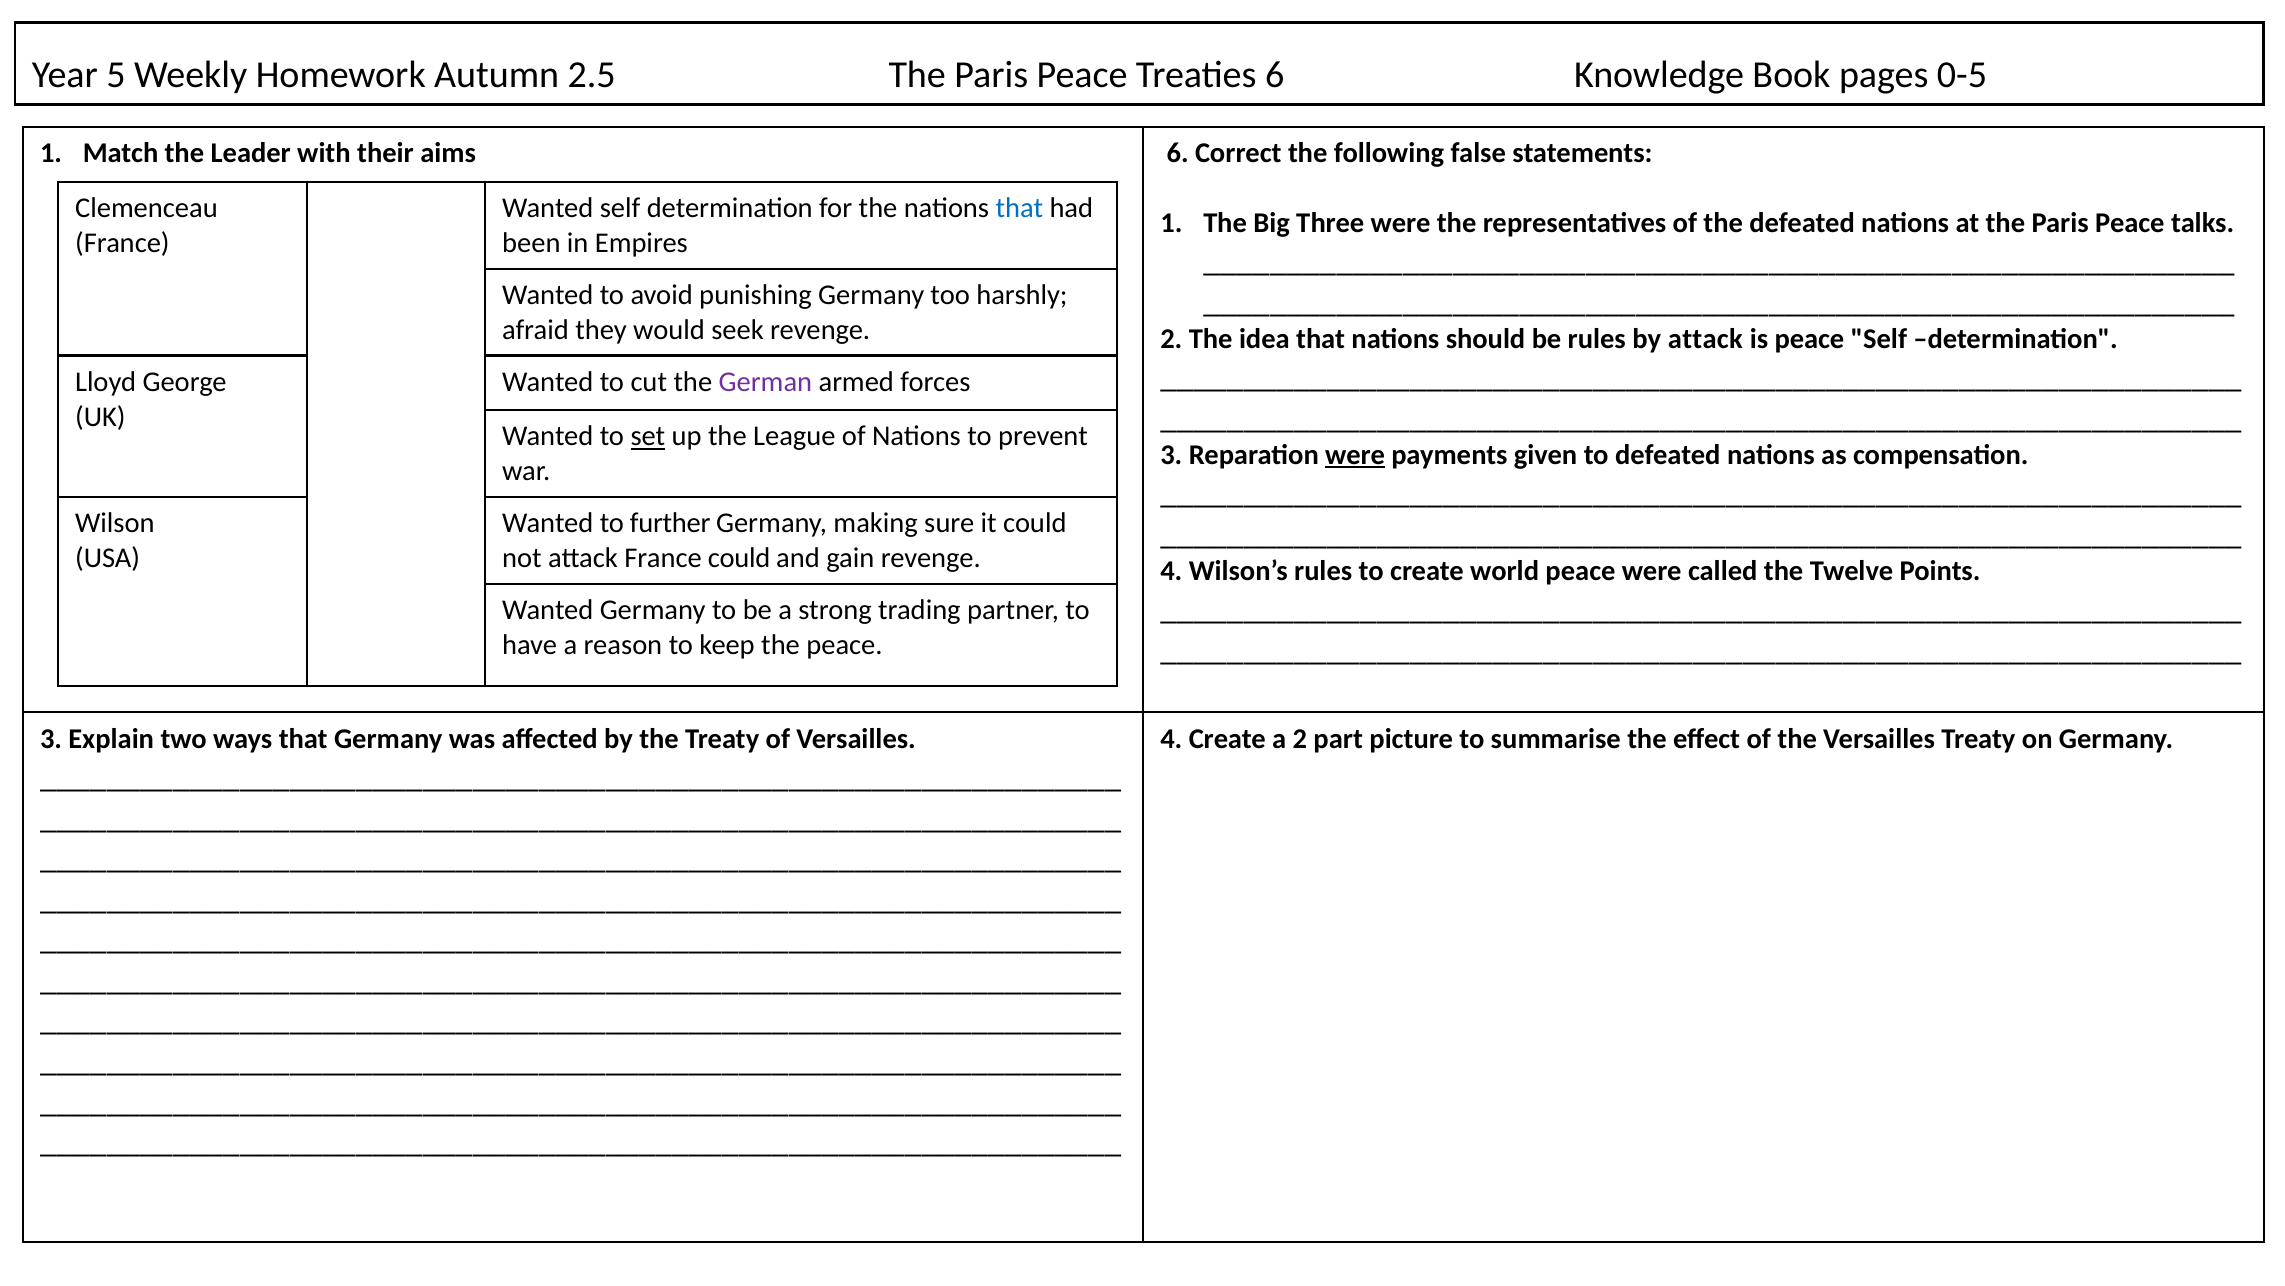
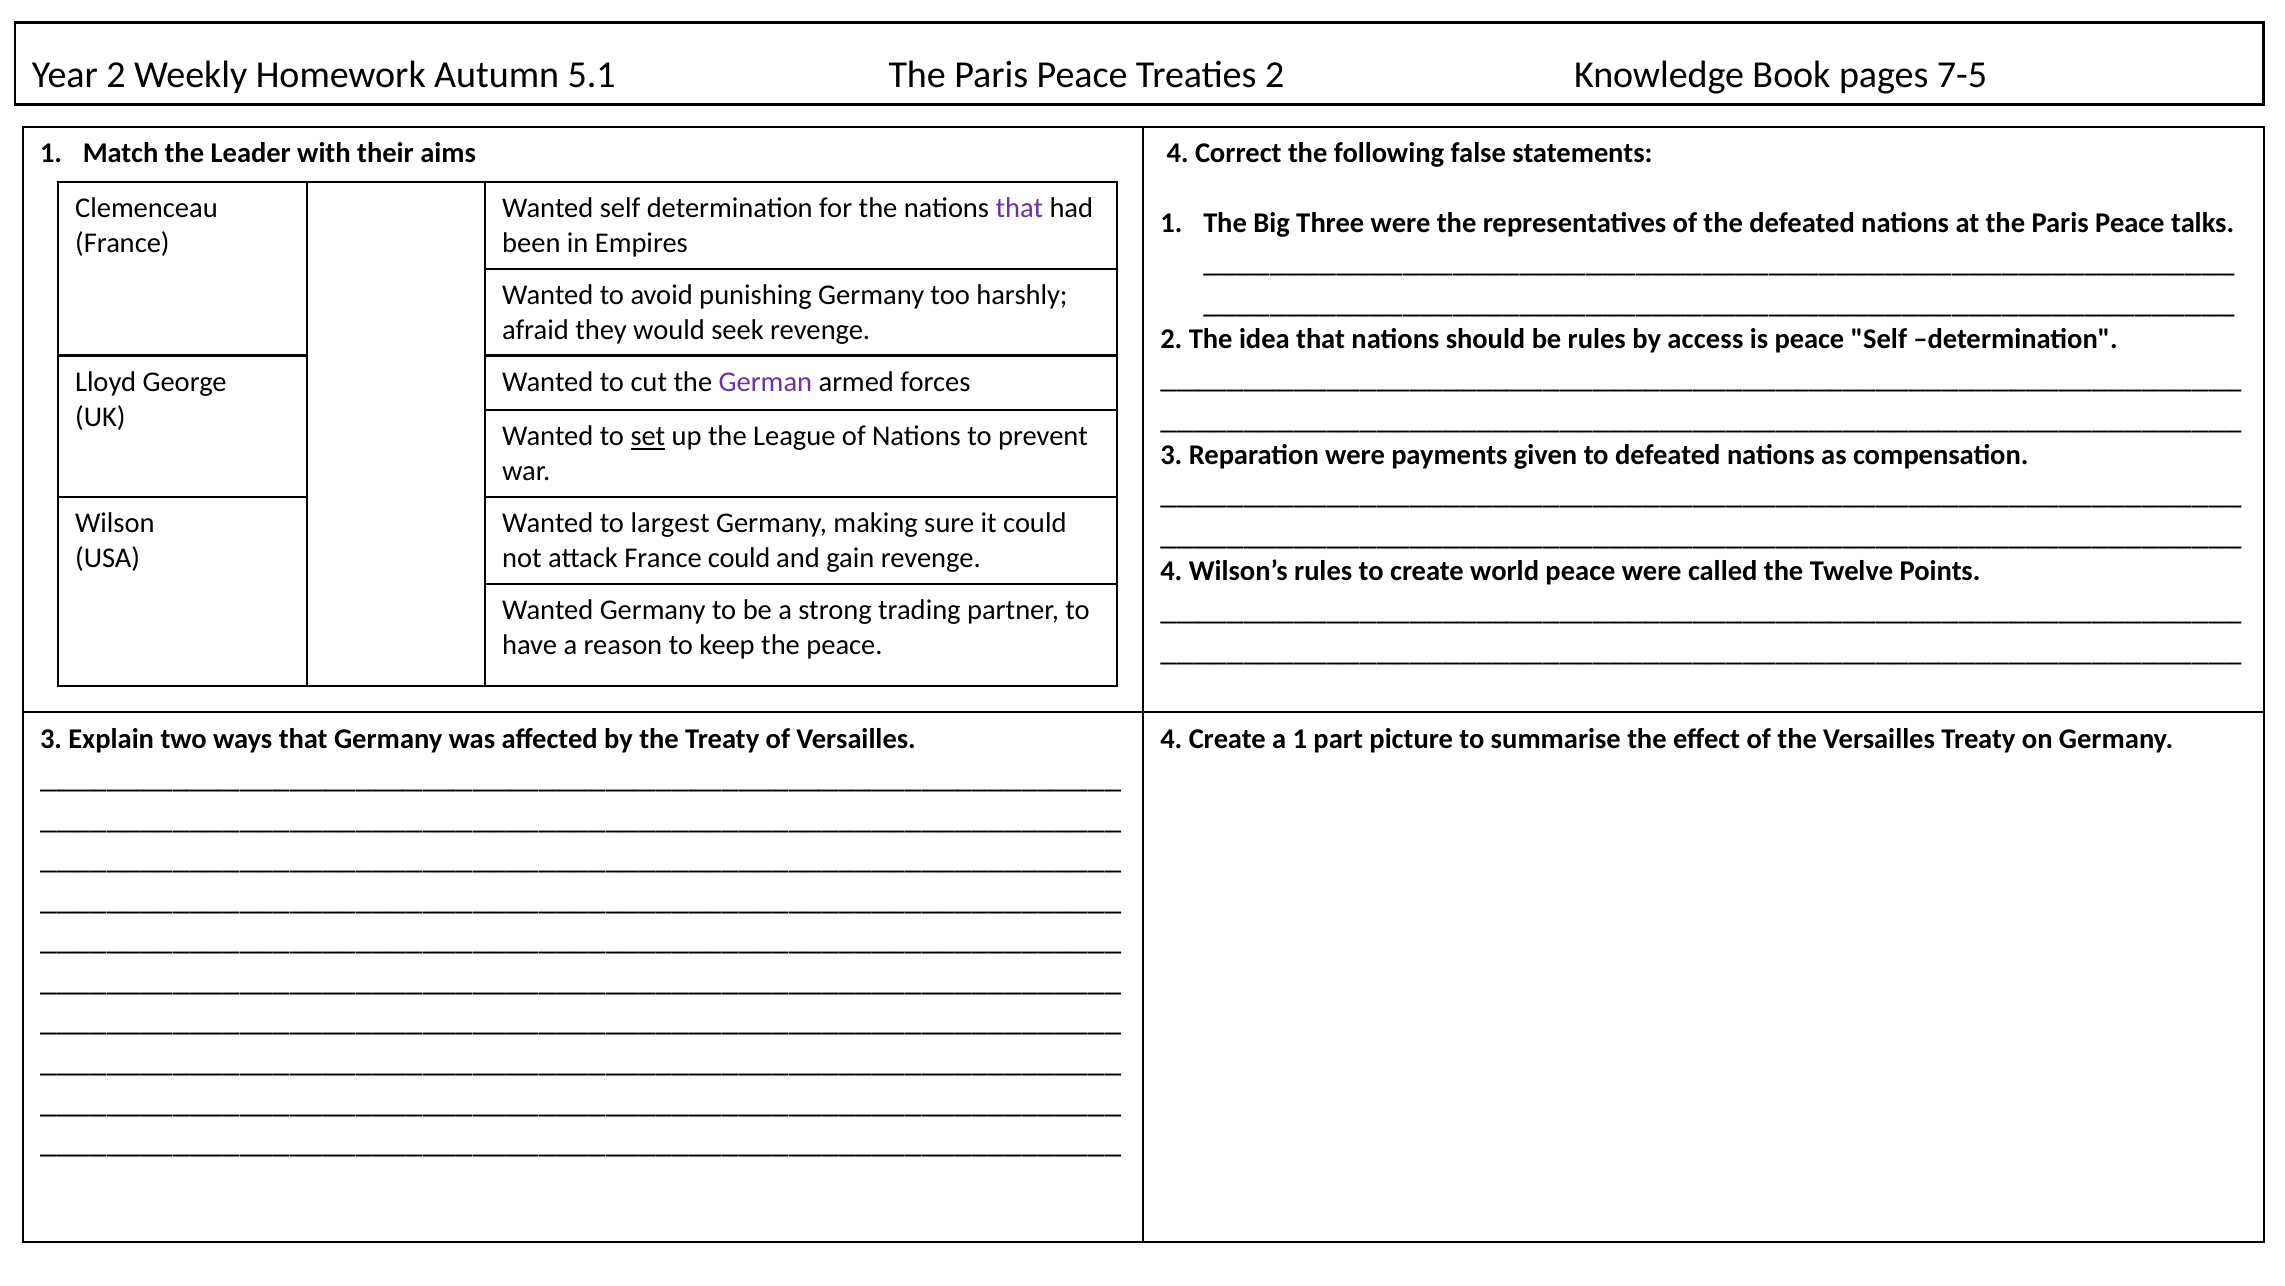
Year 5: 5 -> 2
2.5: 2.5 -> 5.1
Treaties 6: 6 -> 2
0-5: 0-5 -> 7-5
aims 6: 6 -> 4
that at (1019, 208) colour: blue -> purple
by attack: attack -> access
were at (1355, 454) underline: present -> none
further: further -> largest
a 2: 2 -> 1
